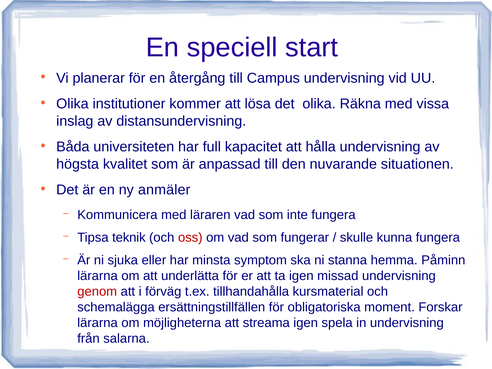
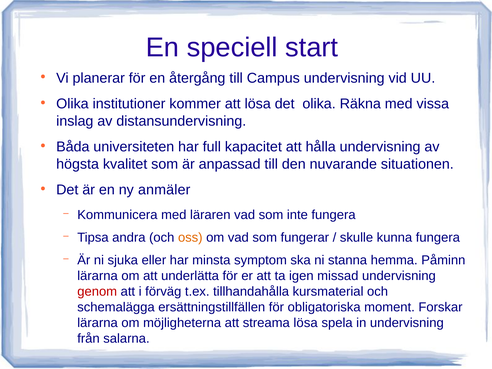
teknik: teknik -> andra
oss colour: red -> orange
streama igen: igen -> lösa
